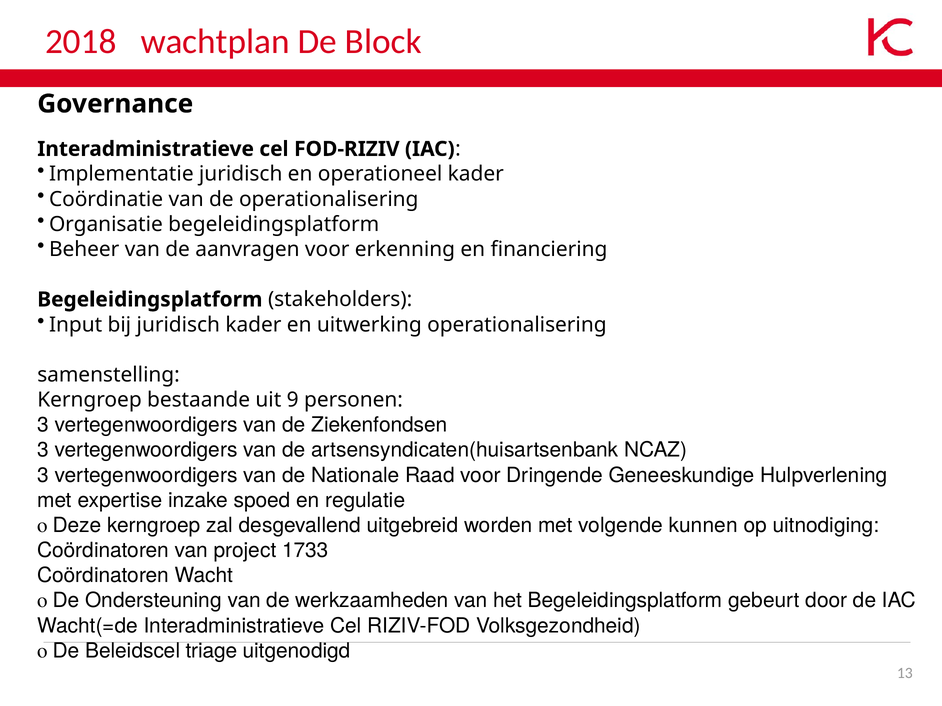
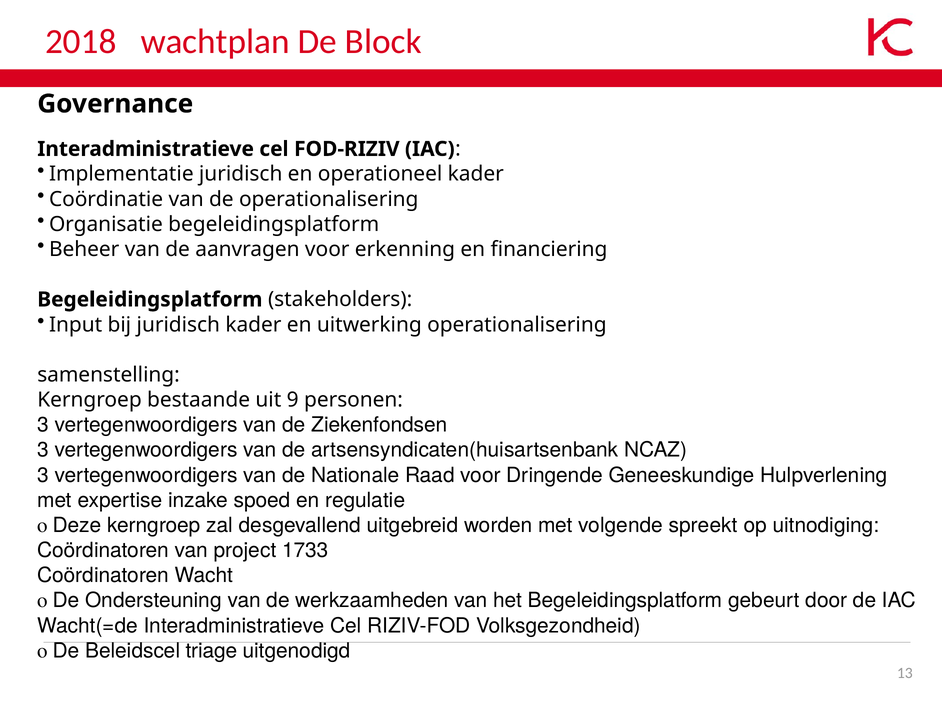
kunnen: kunnen -> spreekt
